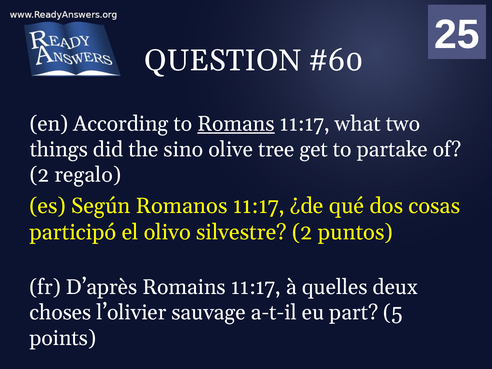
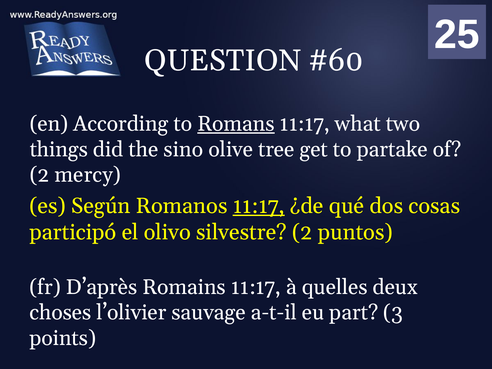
regalo: regalo -> mercy
11:17 at (259, 206) underline: none -> present
5: 5 -> 3
